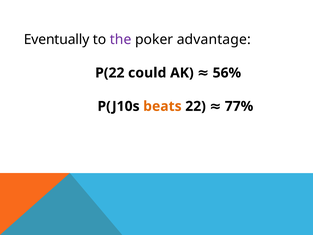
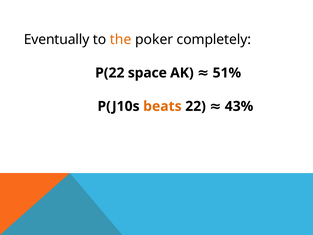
the colour: purple -> orange
advantage: advantage -> completely
could: could -> space
56%: 56% -> 51%
77%: 77% -> 43%
